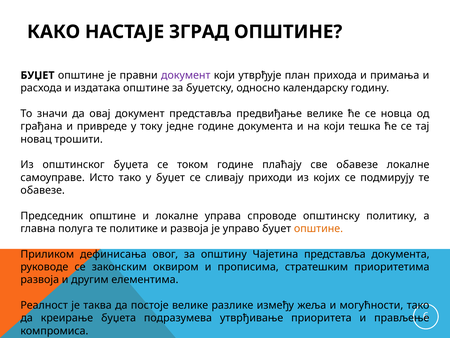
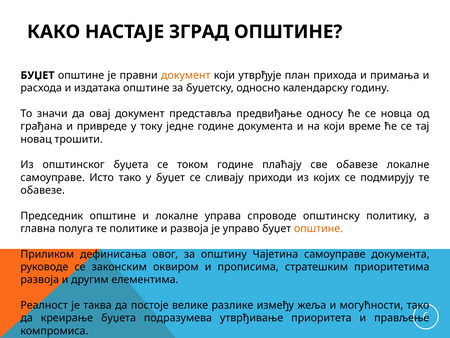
документ at (186, 75) colour: purple -> orange
предвиђање велике: велике -> односу
тешка: тешка -> време
Чајетина представља: представља -> самоуправе
